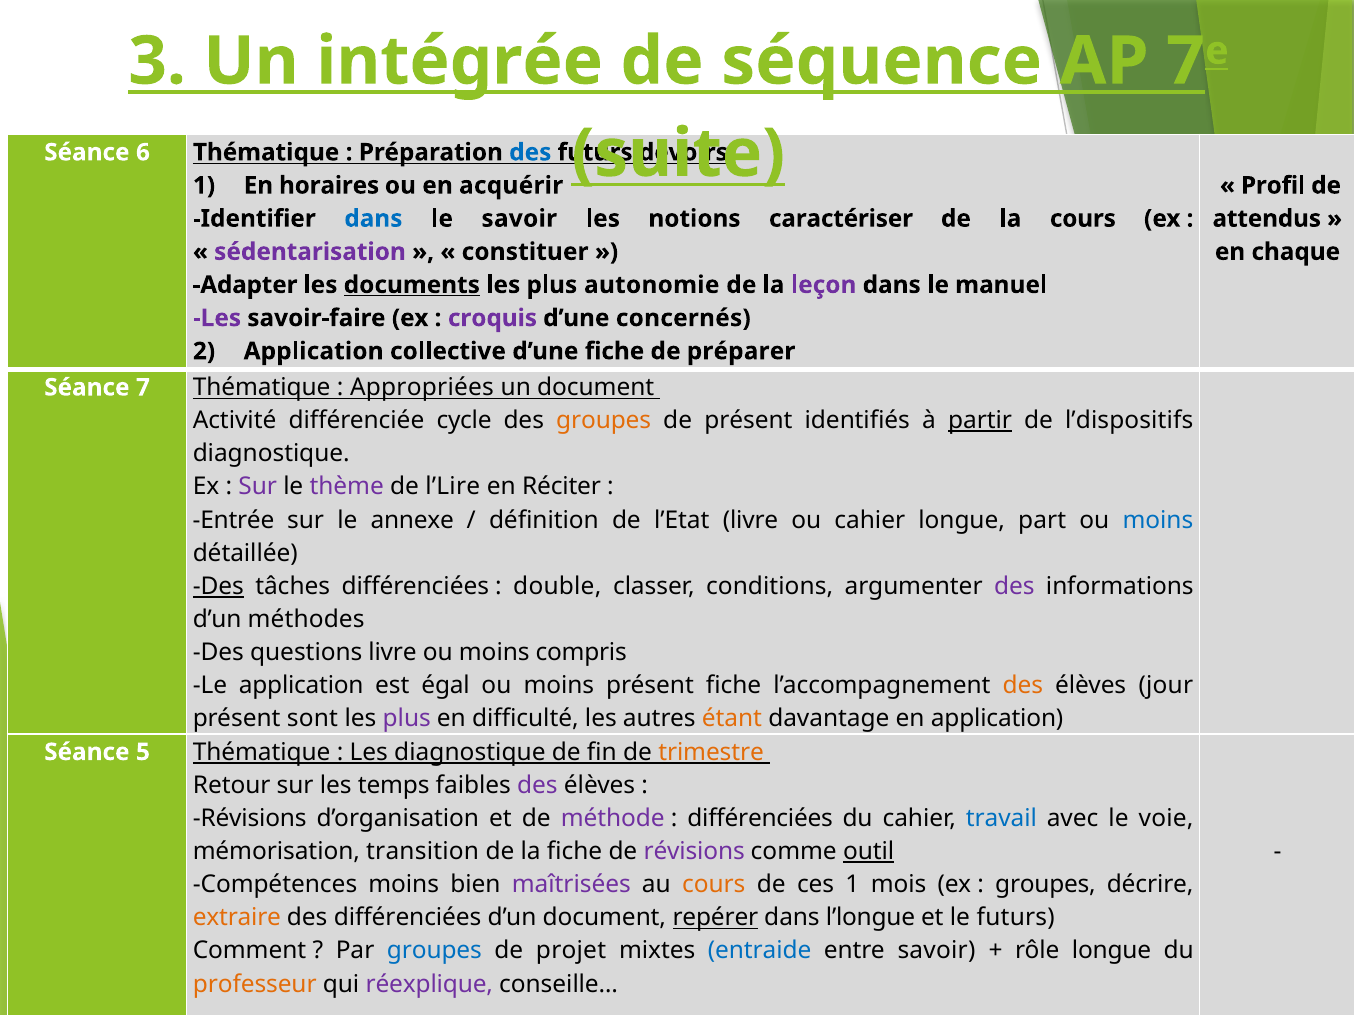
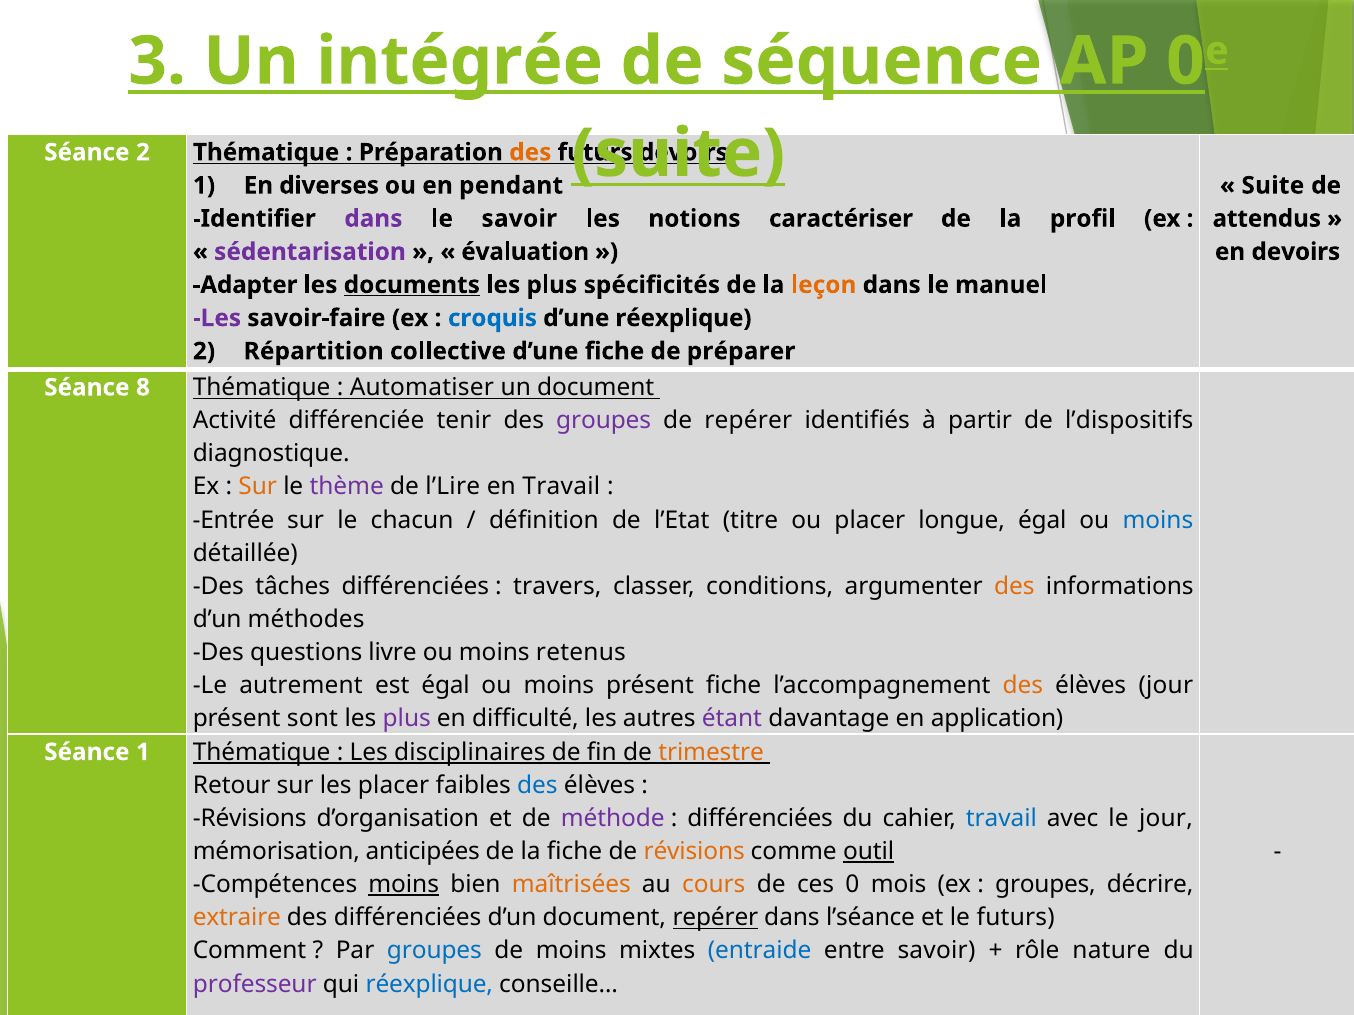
AP 7: 7 -> 0
Séance 6: 6 -> 2
des at (530, 152) colour: blue -> orange
horaires: horaires -> diverses
acquérir: acquérir -> pendant
Profil at (1273, 186): Profil -> Suite
dans at (373, 219) colour: blue -> purple
la cours: cours -> profil
constituer: constituer -> évaluation
en chaque: chaque -> devoirs
autonomie: autonomie -> spécificités
leçon colour: purple -> orange
croquis colour: purple -> blue
d’une concernés: concernés -> réexplique
Application at (314, 351): Application -> Répartition
Séance 7: 7 -> 8
Appropriées: Appropriées -> Automatiser
cycle: cycle -> tenir
groupes at (604, 421) colour: orange -> purple
de présent: présent -> repérer
partir underline: present -> none
Sur at (258, 487) colour: purple -> orange
en Réciter: Réciter -> Travail
annexe: annexe -> chacun
l’Etat livre: livre -> titre
ou cahier: cahier -> placer
longue part: part -> égal
Des at (218, 587) underline: present -> none
double: double -> travers
des at (1014, 587) colour: purple -> orange
compris: compris -> retenus
Le application: application -> autrement
étant colour: orange -> purple
Séance 5: 5 -> 1
Les diagnostique: diagnostique -> disciplinaires
les temps: temps -> placer
des at (537, 786) colour: purple -> blue
le voie: voie -> jour
transition: transition -> anticipées
révisions at (694, 852) colour: purple -> orange
moins at (404, 885) underline: none -> present
maîtrisées colour: purple -> orange
ces 1: 1 -> 0
l’longue: l’longue -> l’séance
de projet: projet -> moins
rôle longue: longue -> nature
professeur colour: orange -> purple
réexplique at (429, 985) colour: purple -> blue
